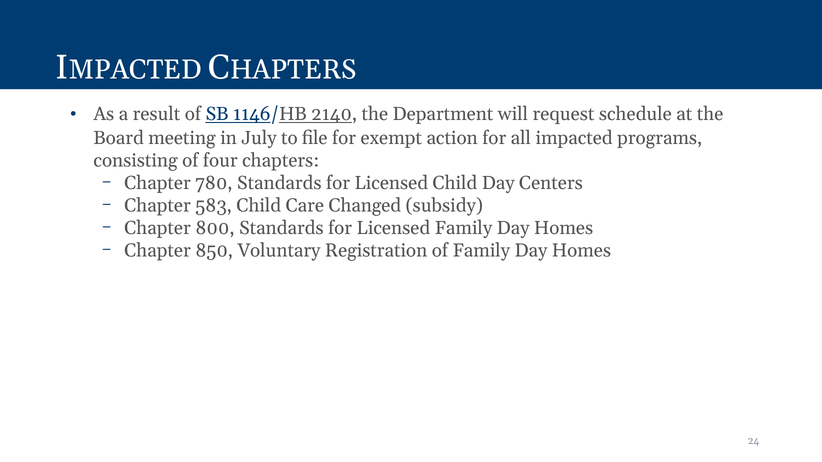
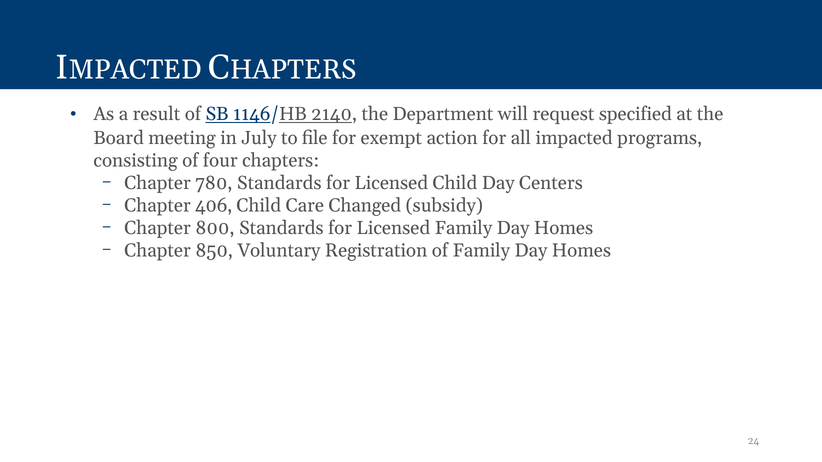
schedule: schedule -> specified
583: 583 -> 406
